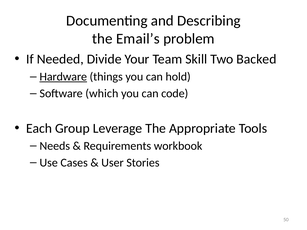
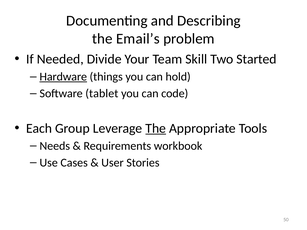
Backed: Backed -> Started
which: which -> tablet
The at (156, 128) underline: none -> present
